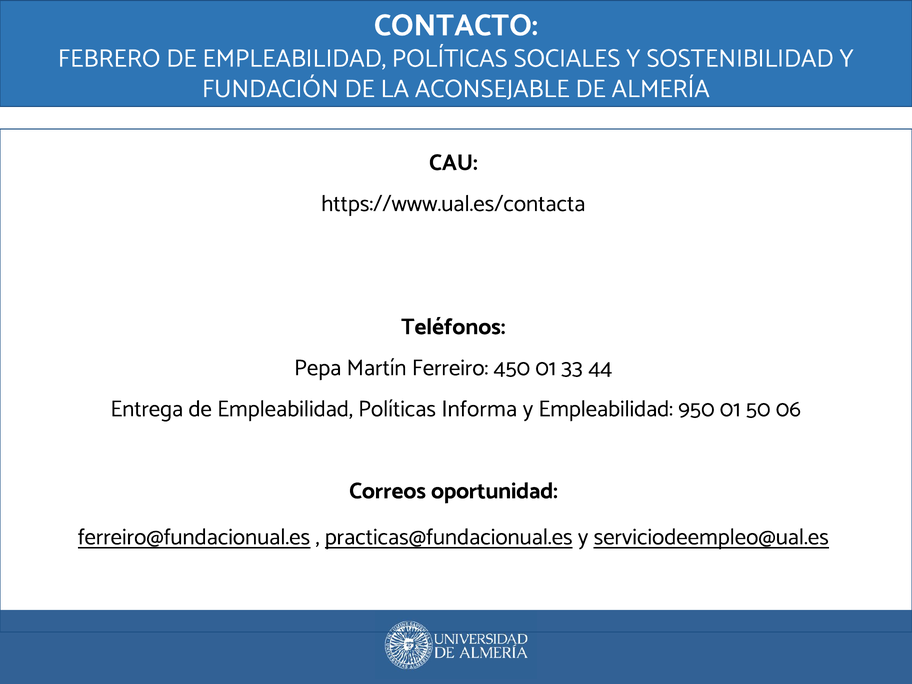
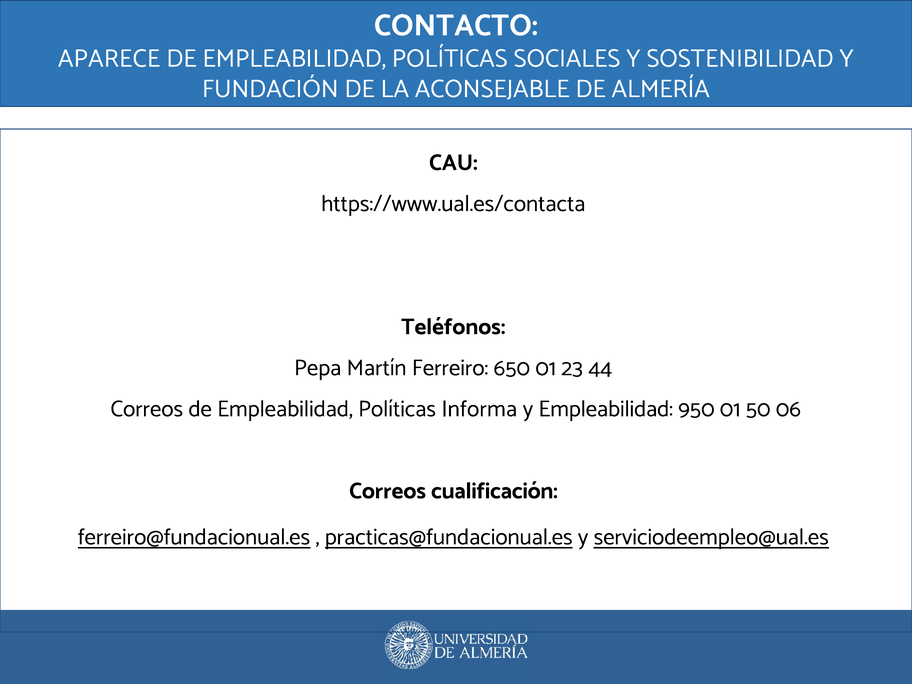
FEBRERO: FEBRERO -> APARECE
450: 450 -> 650
33: 33 -> 23
Entrega at (147, 409): Entrega -> Correos
oportunidad: oportunidad -> cualificación
